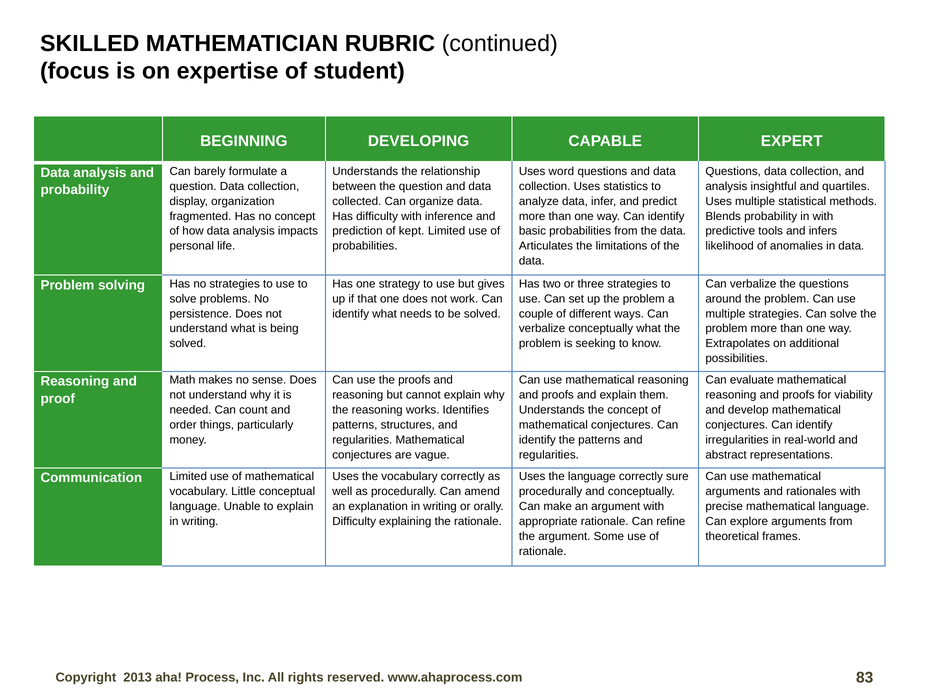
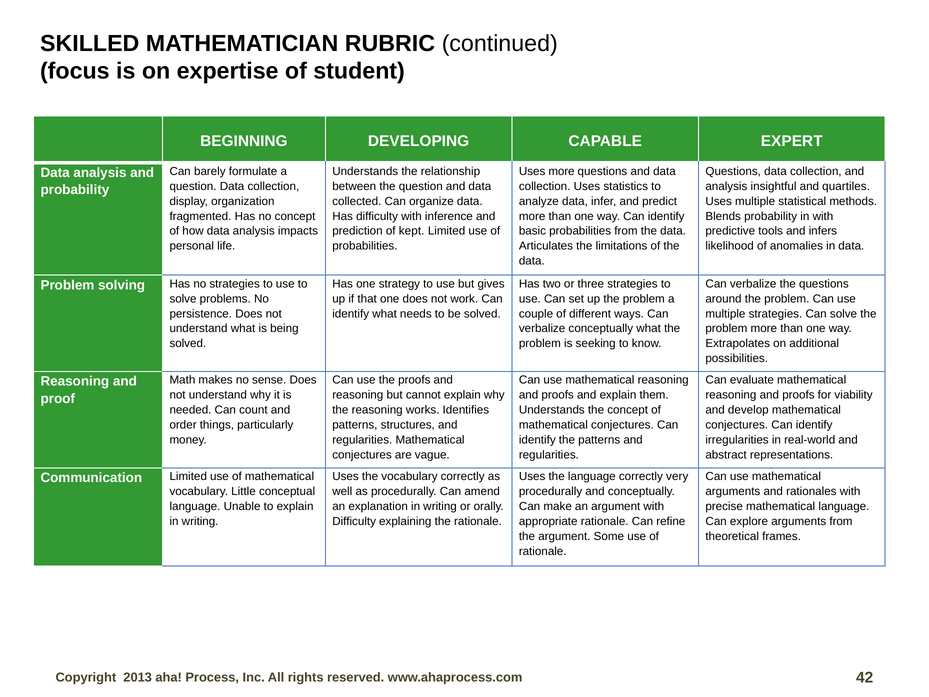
Uses word: word -> more
sure: sure -> very
83: 83 -> 42
